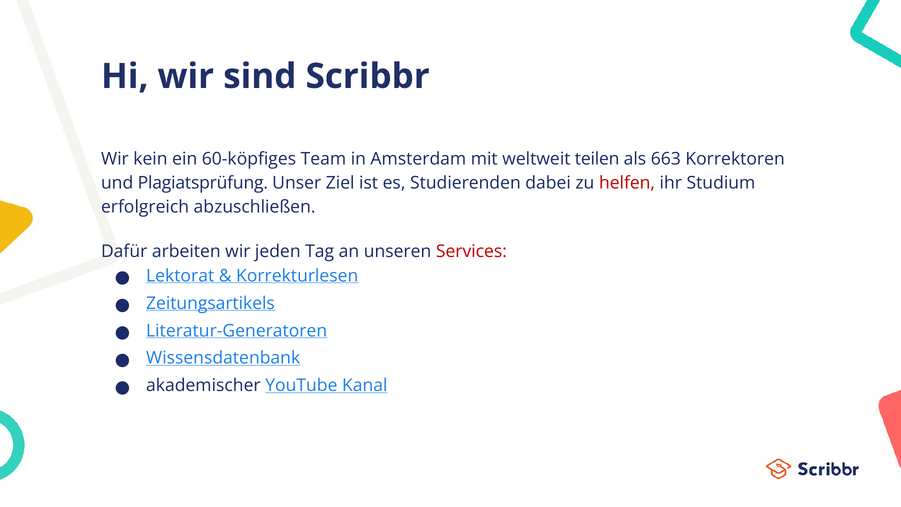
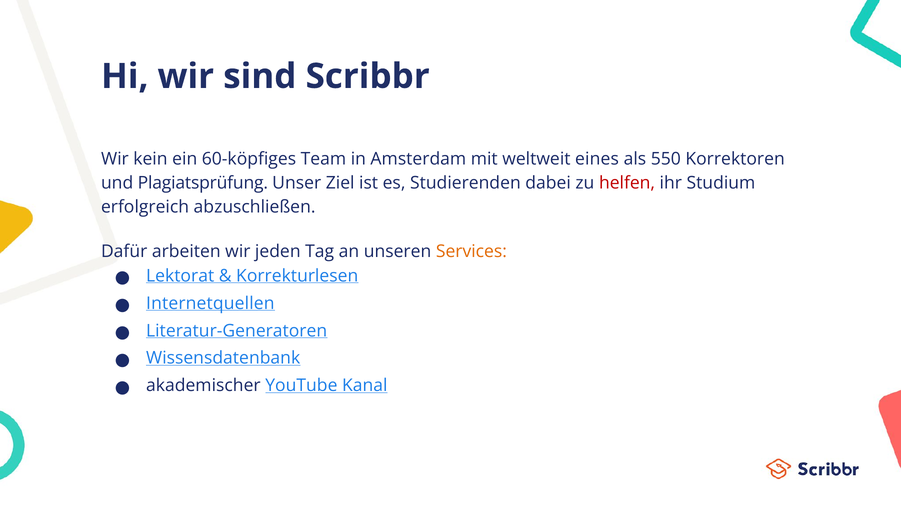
teilen: teilen -> eines
663: 663 -> 550
Services colour: red -> orange
Zeitungsartikels: Zeitungsartikels -> Internetquellen
